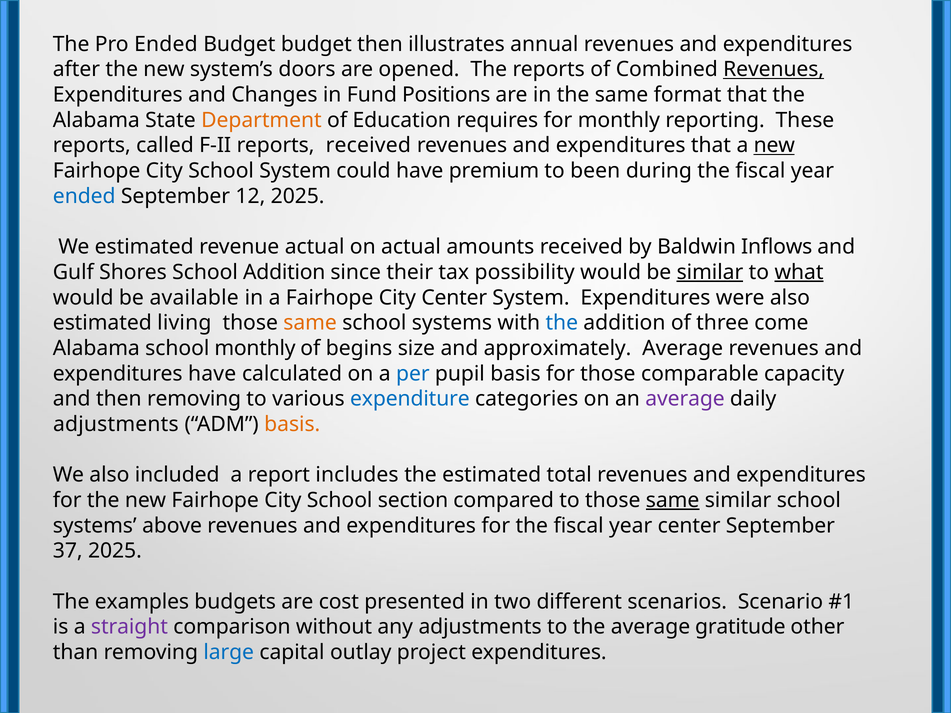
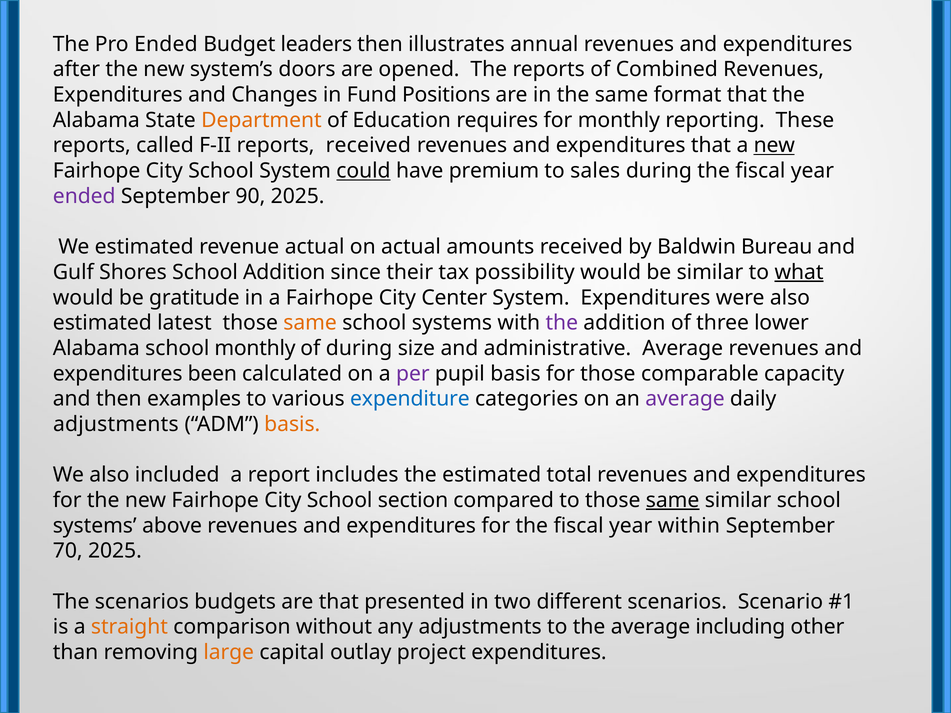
Budget budget: budget -> leaders
Revenues at (774, 70) underline: present -> none
could underline: none -> present
been: been -> sales
ended at (84, 196) colour: blue -> purple
12: 12 -> 90
Inflows: Inflows -> Bureau
similar at (710, 272) underline: present -> none
available: available -> gratitude
living: living -> latest
the at (562, 323) colour: blue -> purple
come: come -> lower
of begins: begins -> during
approximately: approximately -> administrative
expenditures have: have -> been
per colour: blue -> purple
then removing: removing -> examples
year center: center -> within
37: 37 -> 70
The examples: examples -> scenarios
are cost: cost -> that
straight colour: purple -> orange
gratitude: gratitude -> including
large colour: blue -> orange
